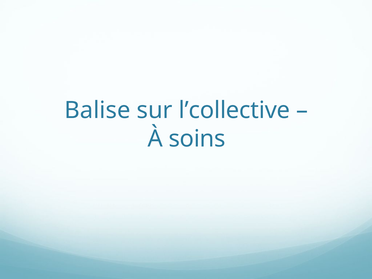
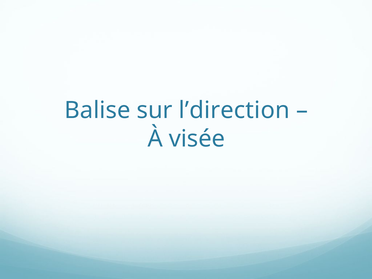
l’collective: l’collective -> l’direction
soins: soins -> visée
